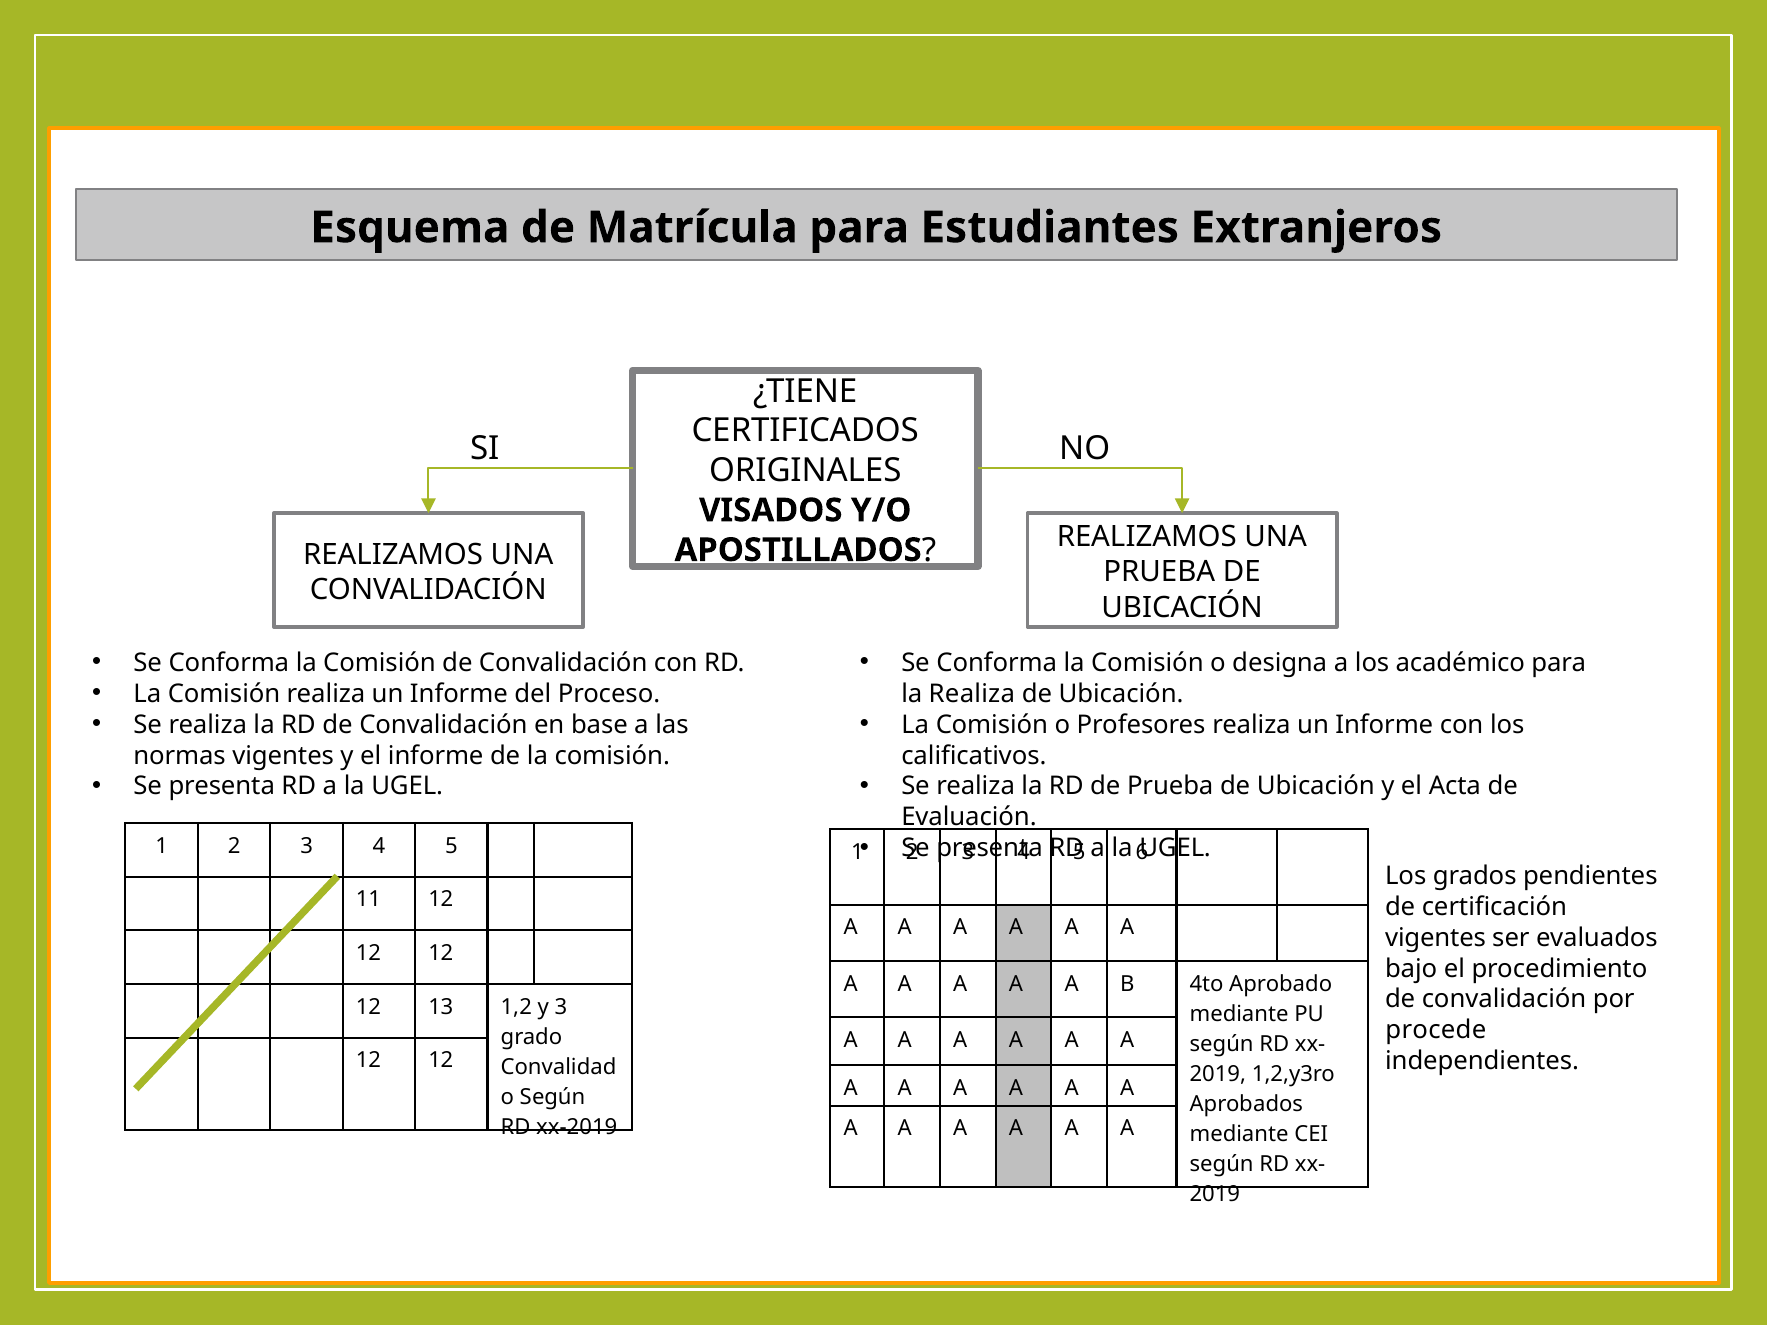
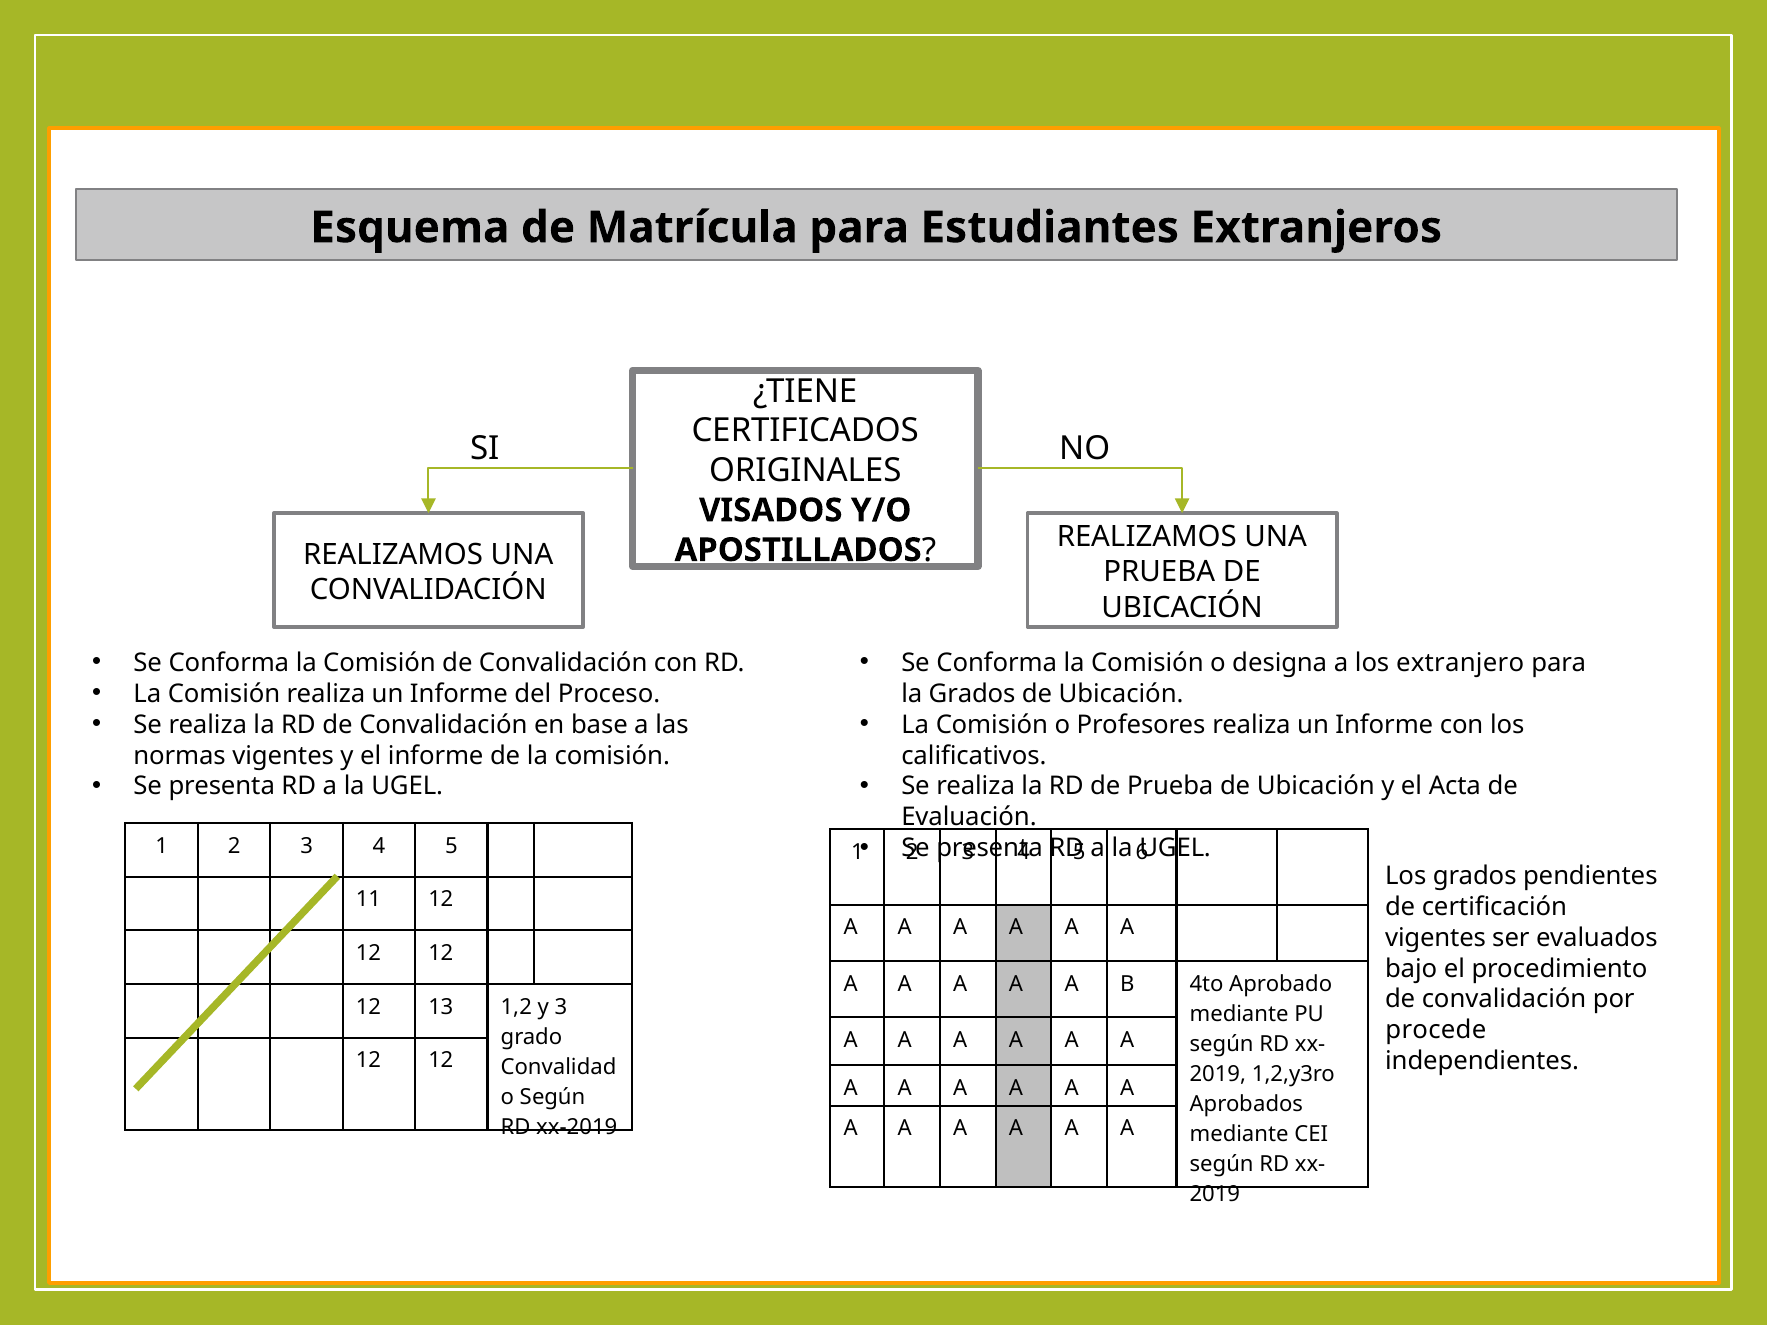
académico: académico -> extranjero
la Realiza: Realiza -> Grados
